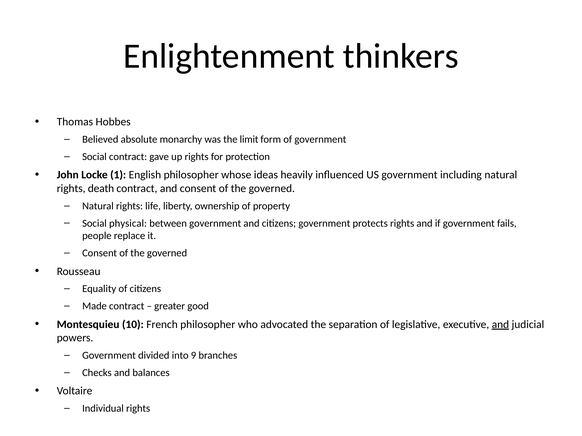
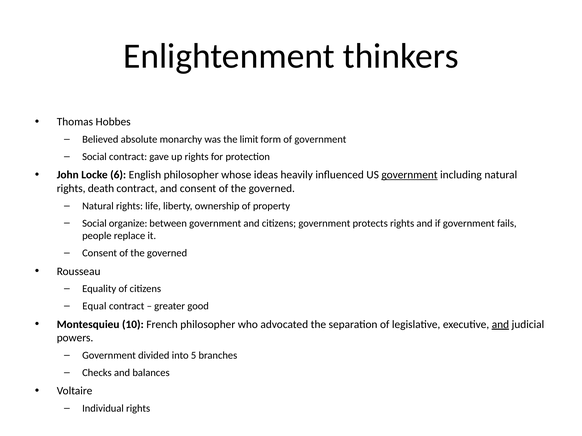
1: 1 -> 6
government at (410, 175) underline: none -> present
physical: physical -> organize
Made: Made -> Equal
9: 9 -> 5
